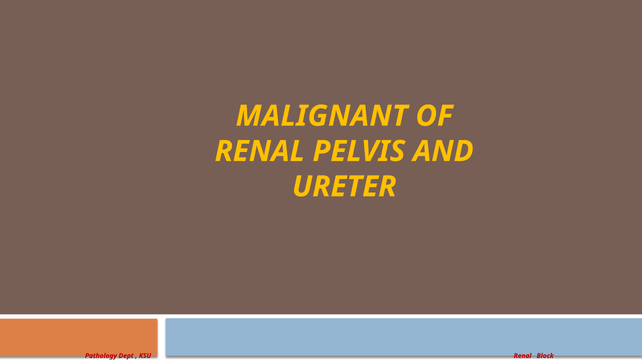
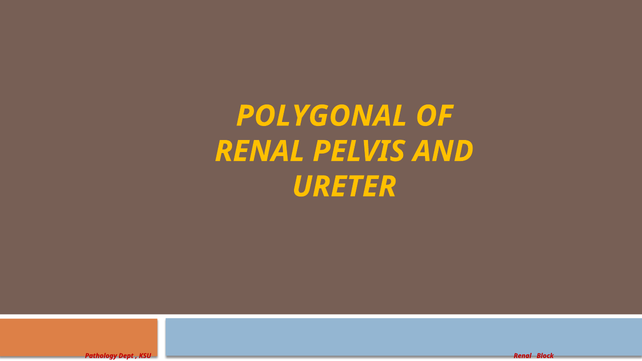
MALIGNANT: MALIGNANT -> POLYGONAL
